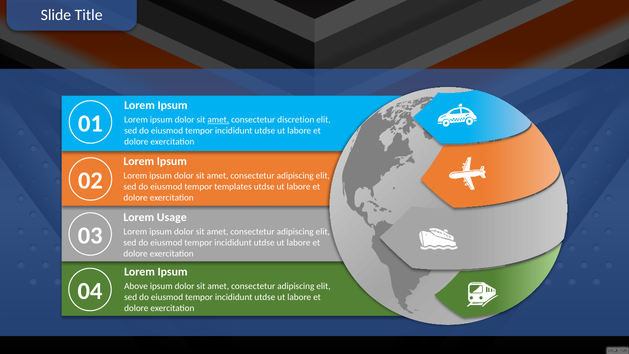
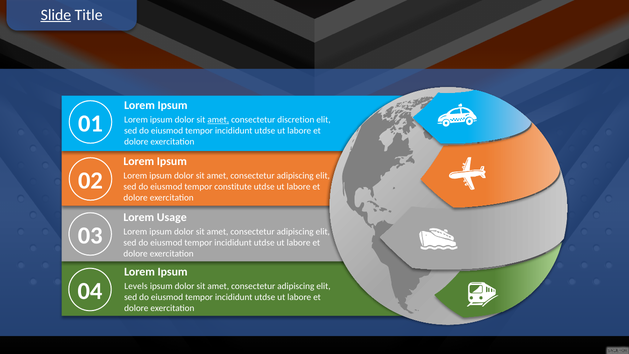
Slide underline: none -> present
templates: templates -> constitute
Above: Above -> Levels
